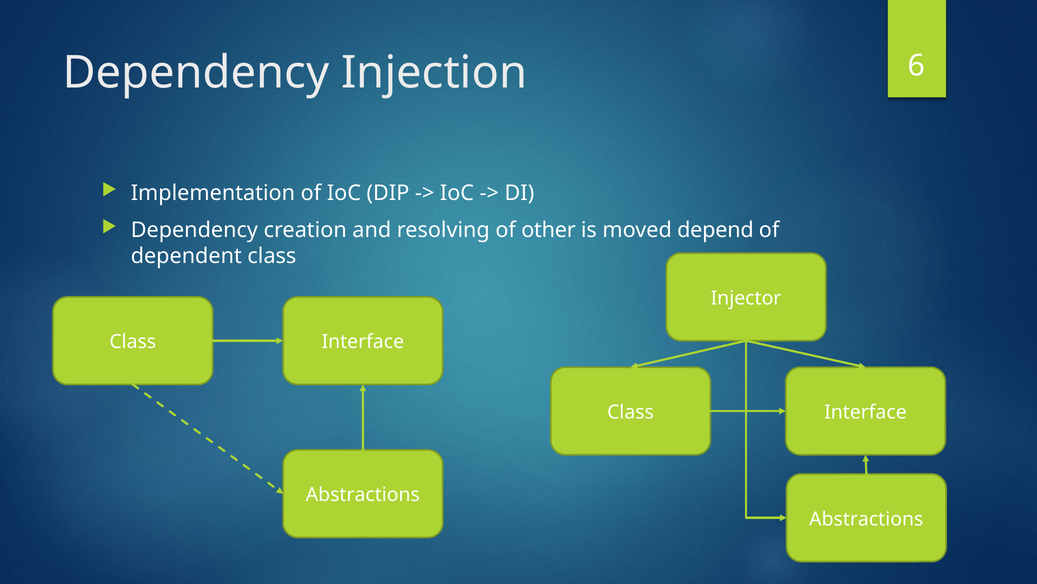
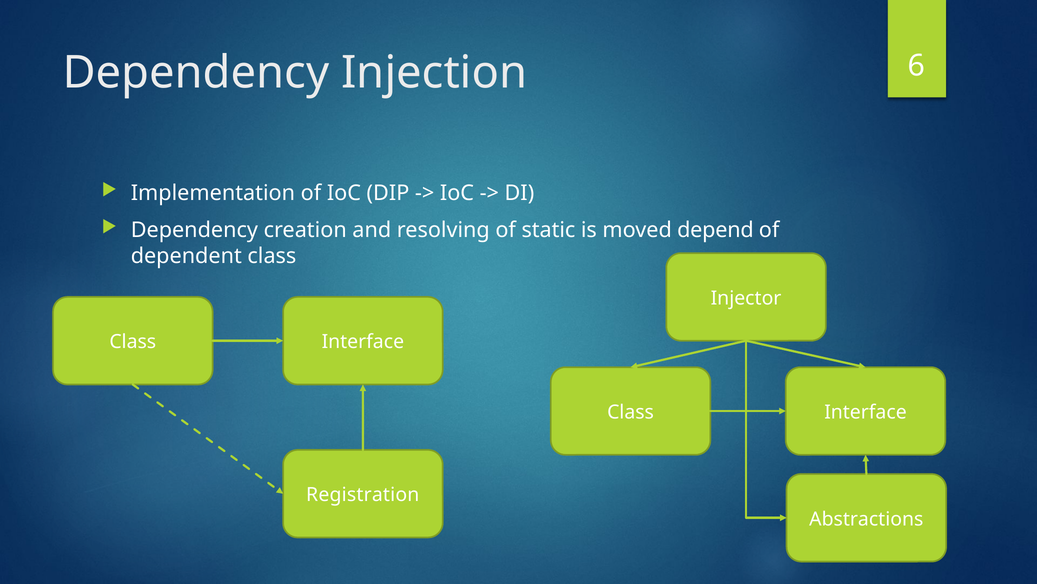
other: other -> static
Abstractions at (363, 494): Abstractions -> Registration
